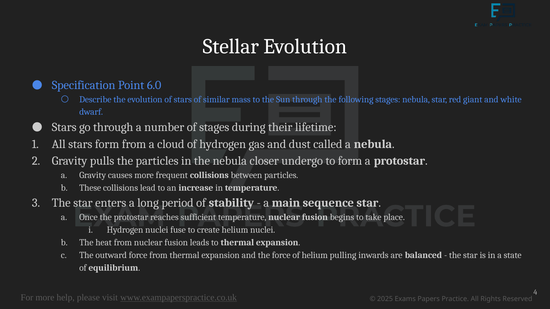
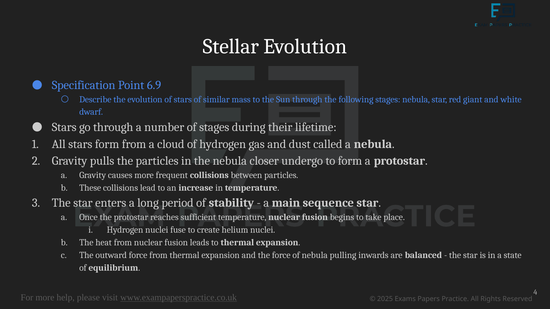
6.0: 6.0 -> 6.9
of helium: helium -> nebula
